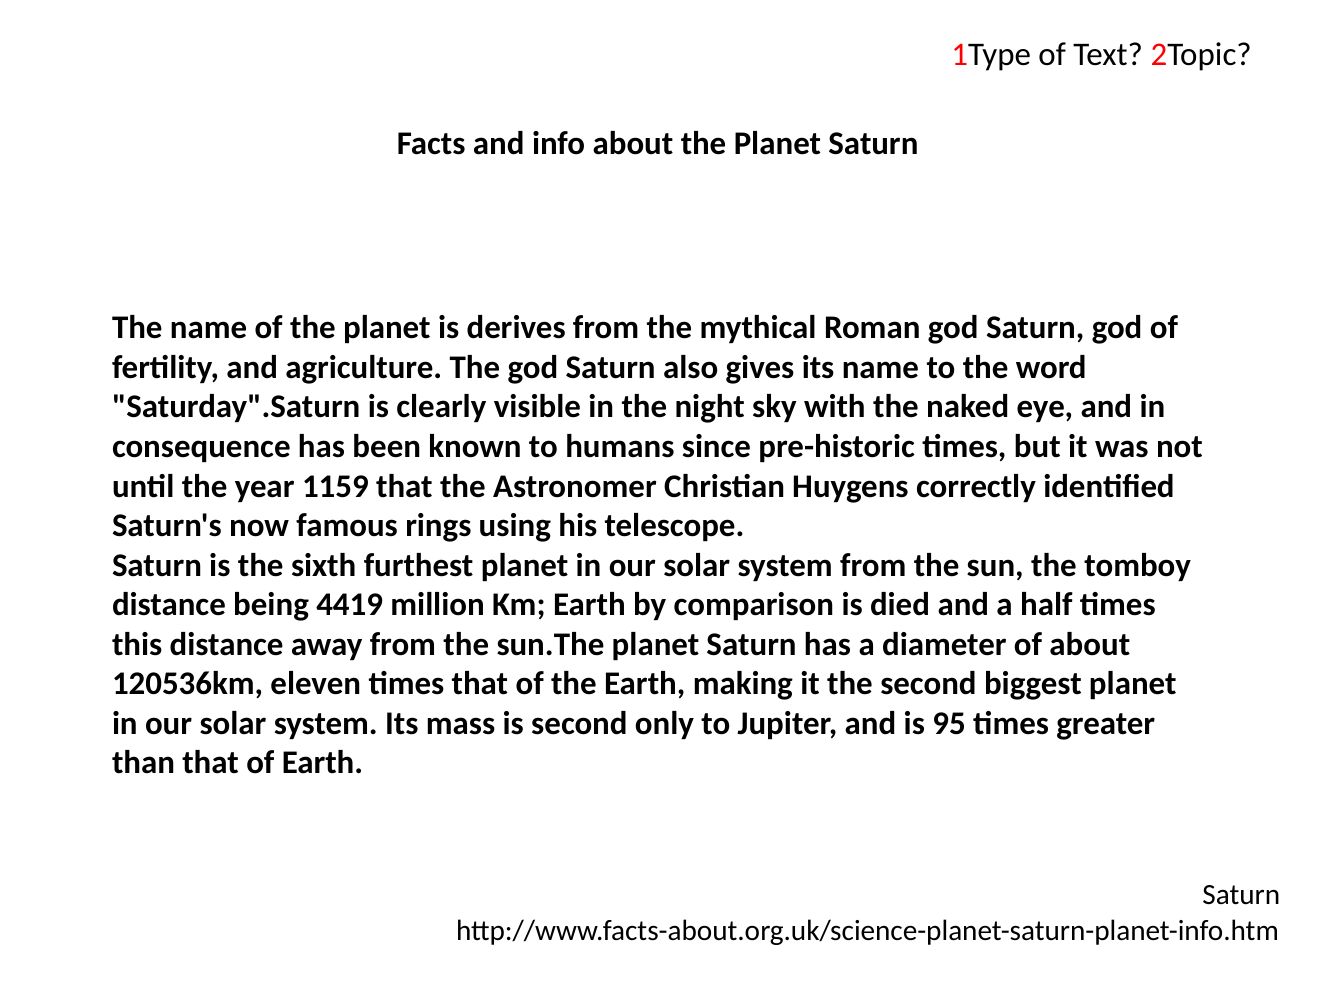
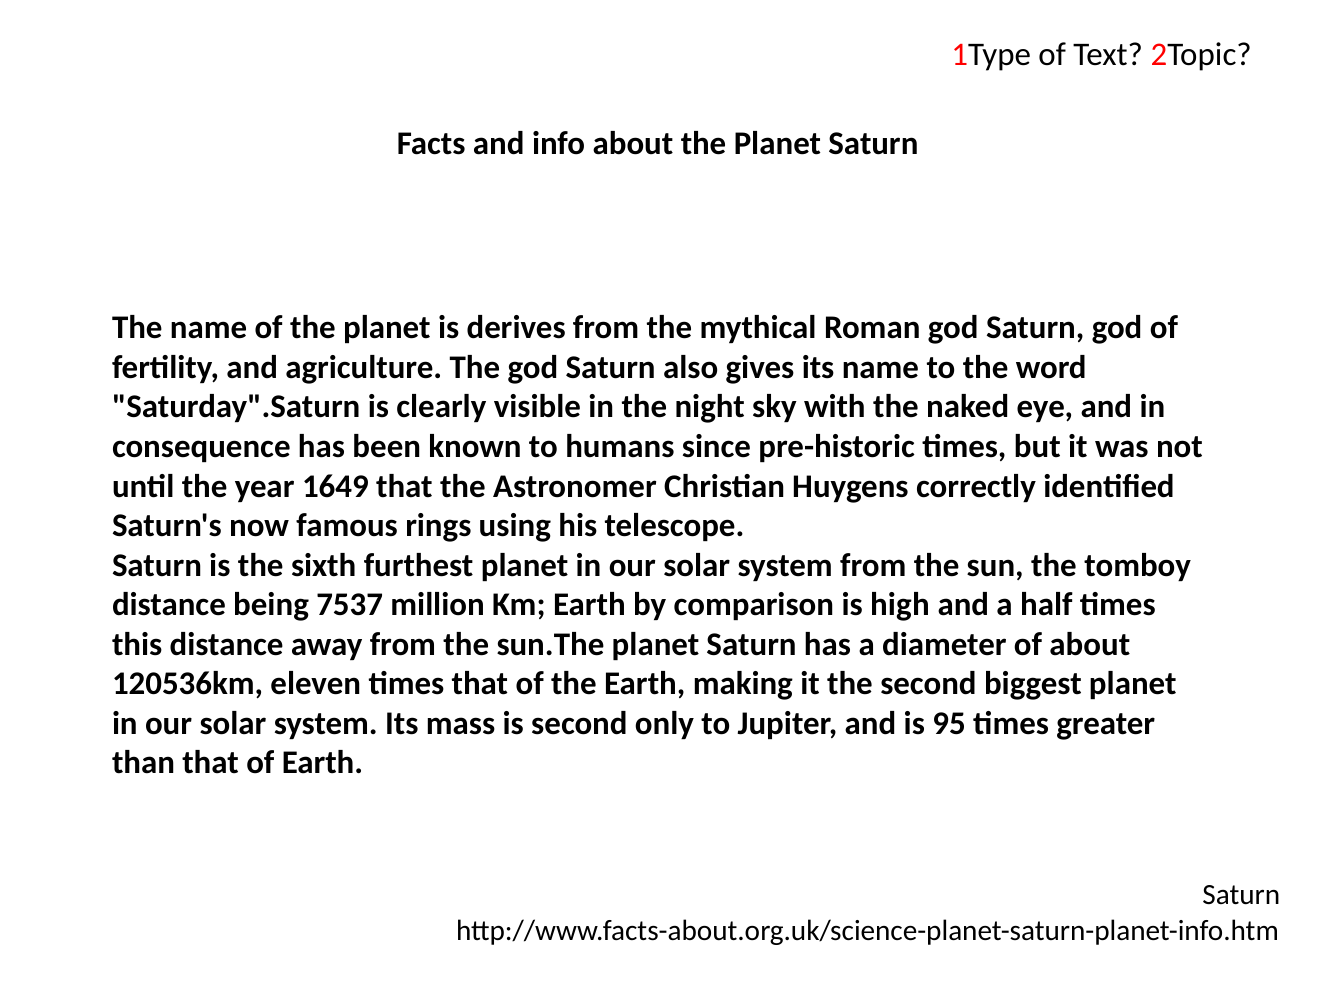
1159: 1159 -> 1649
4419: 4419 -> 7537
died: died -> high
